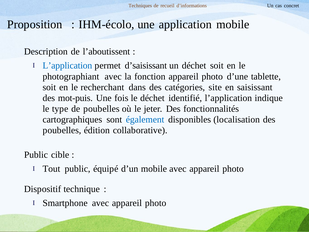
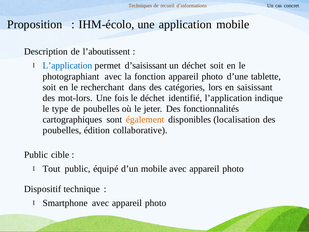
site: site -> lors
mot-puis: mot-puis -> mot-lors
également colour: blue -> orange
